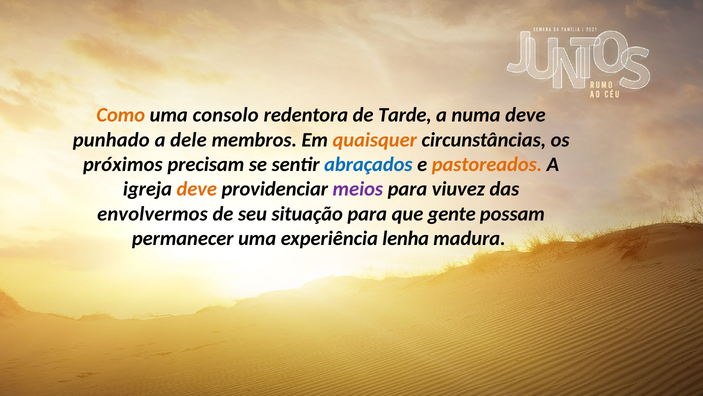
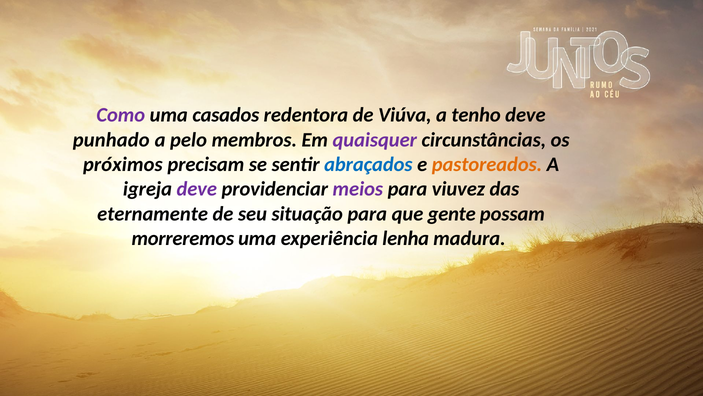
Como colour: orange -> purple
consolo: consolo -> casados
Tarde: Tarde -> Viúva
numa: numa -> tenho
dele: dele -> pelo
quaisquer colour: orange -> purple
deve at (197, 189) colour: orange -> purple
envolvermos: envolvermos -> eternamente
permanecer: permanecer -> morreremos
